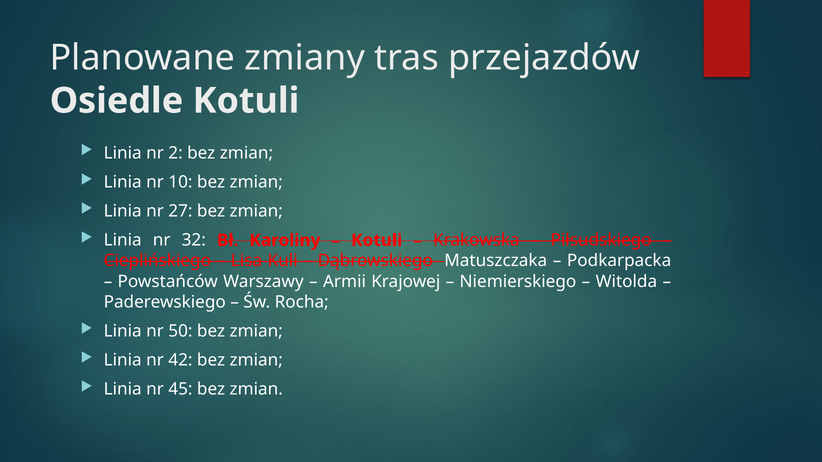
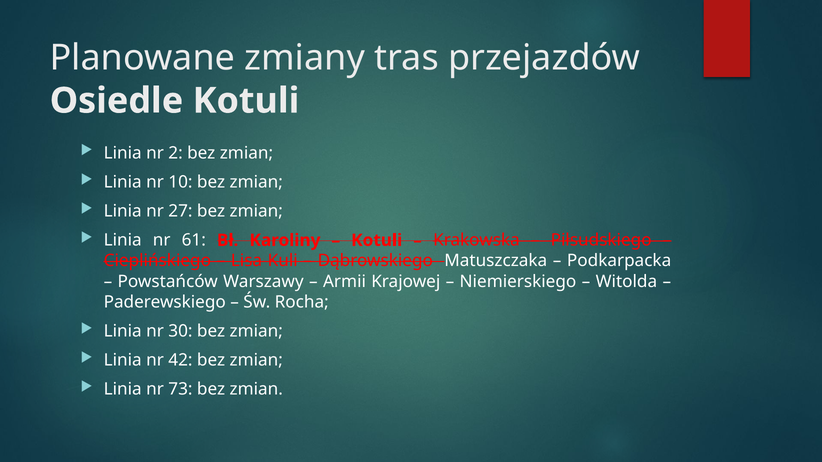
32: 32 -> 61
50: 50 -> 30
45: 45 -> 73
